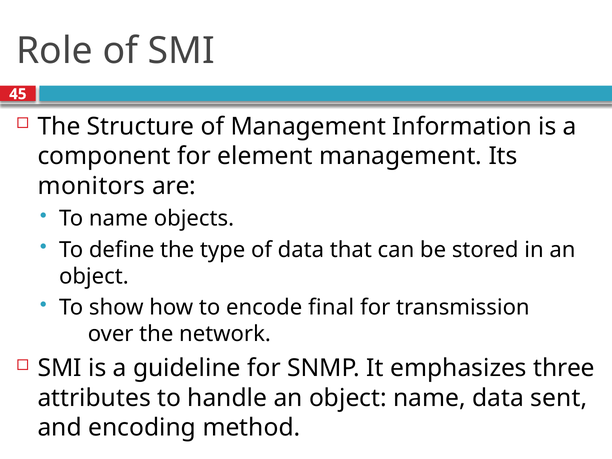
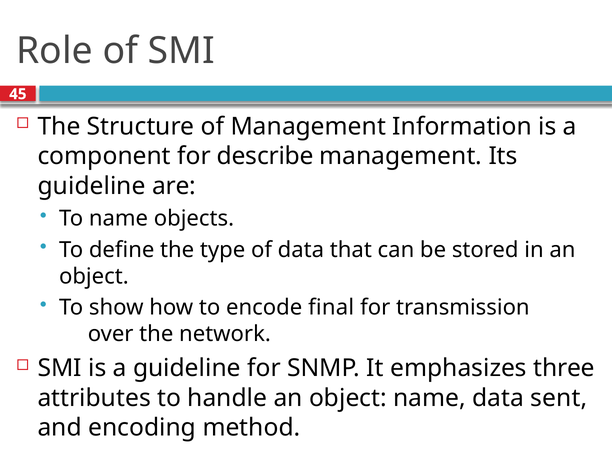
element: element -> describe
monitors at (92, 186): monitors -> guideline
